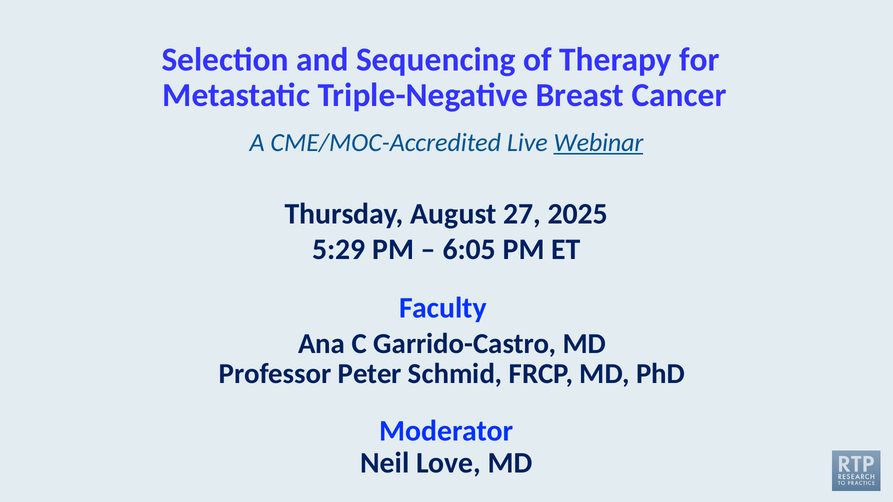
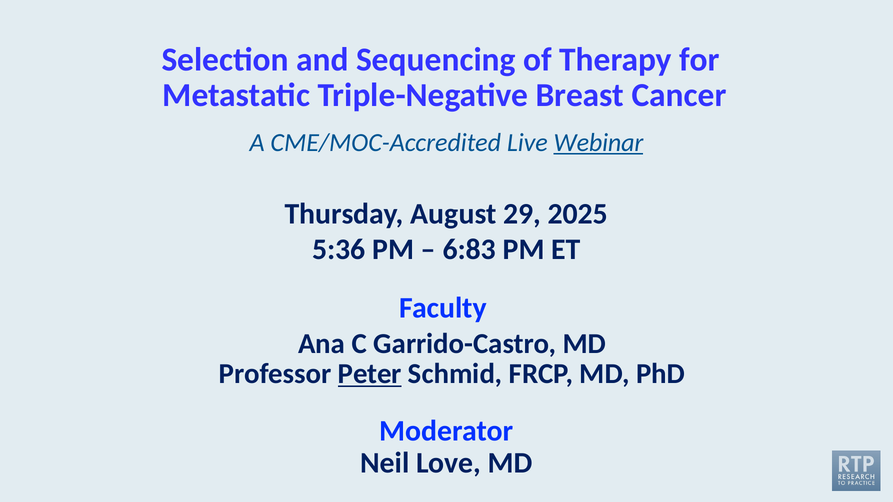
27: 27 -> 29
5:29: 5:29 -> 5:36
6:05: 6:05 -> 6:83
Peter underline: none -> present
